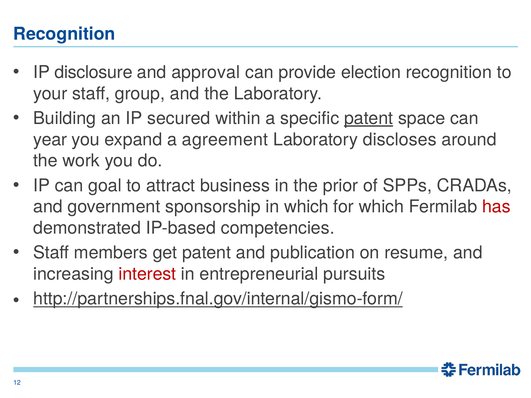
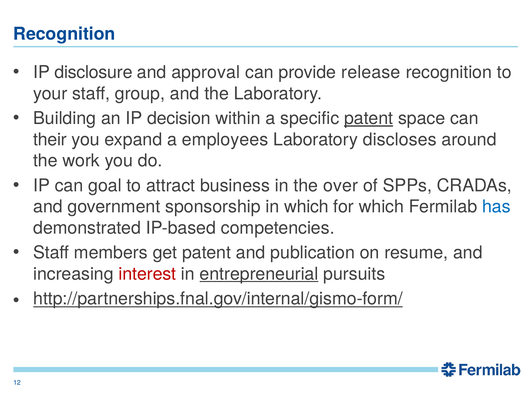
election: election -> release
secured: secured -> decision
year: year -> their
agreement: agreement -> employees
prior: prior -> over
has colour: red -> blue
entrepreneurial underline: none -> present
